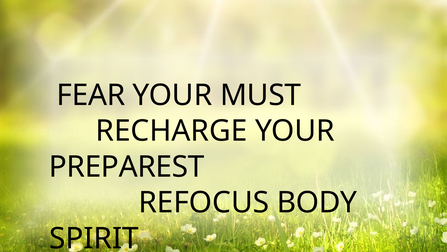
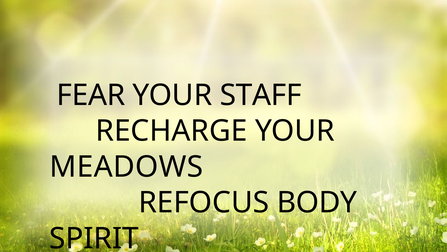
MUST: MUST -> STAFF
PREPAREST: PREPAREST -> MEADOWS
